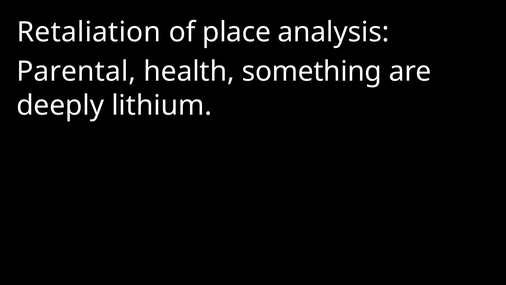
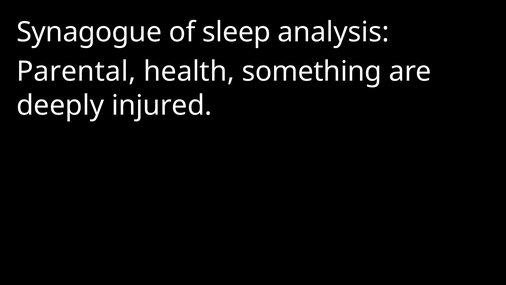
Retaliation: Retaliation -> Synagogue
place: place -> sleep
lithium: lithium -> injured
